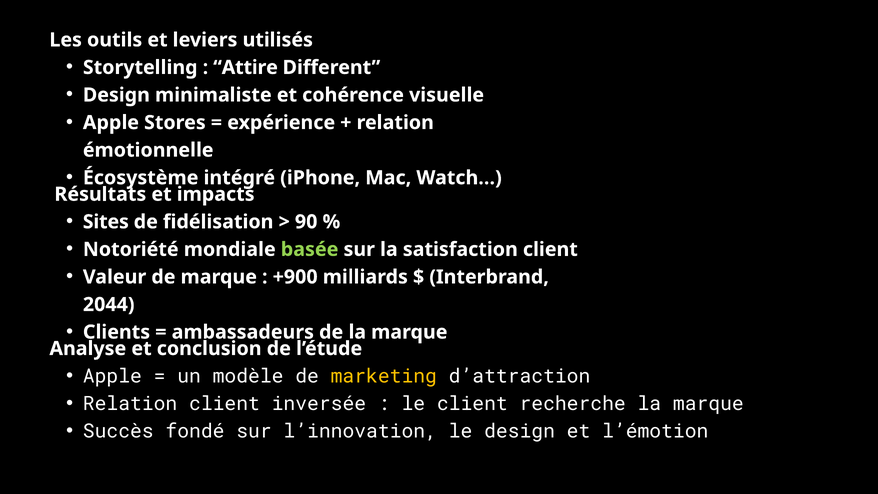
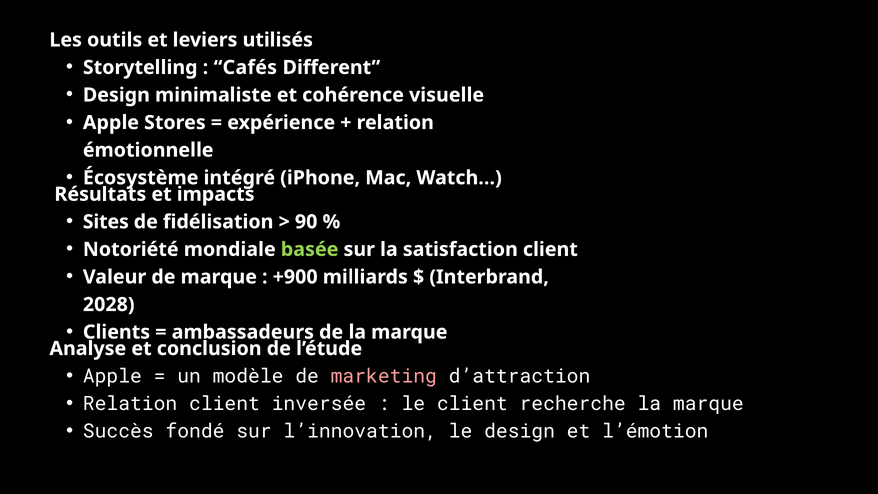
Attire: Attire -> Cafés
2044: 2044 -> 2028
marketing colour: yellow -> pink
